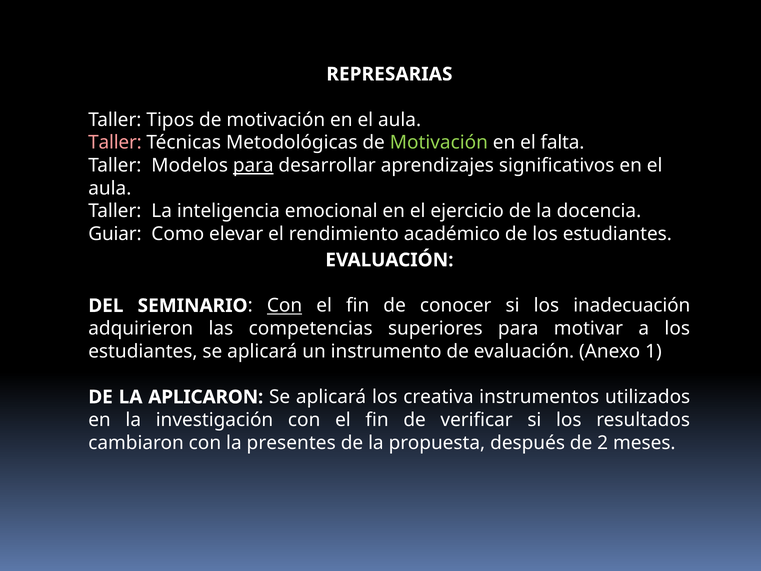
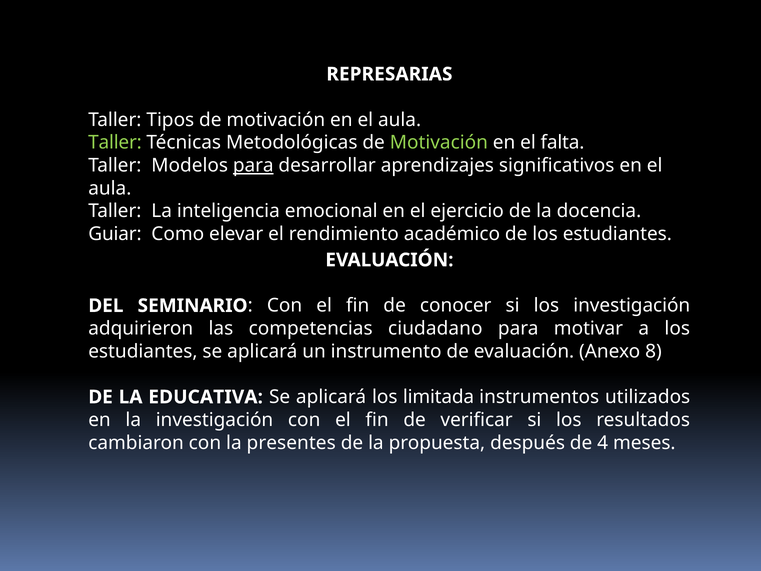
Taller at (115, 143) colour: pink -> light green
Con at (285, 306) underline: present -> none
los inadecuación: inadecuación -> investigación
superiores: superiores -> ciudadano
1: 1 -> 8
APLICARON: APLICARON -> EDUCATIVA
creativa: creativa -> limitada
2: 2 -> 4
